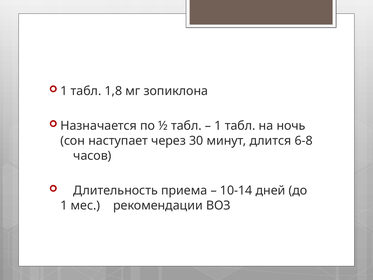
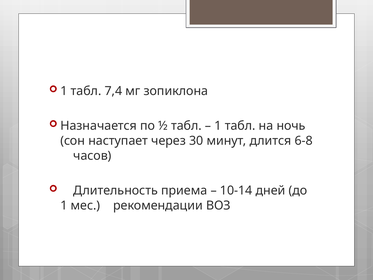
1,8: 1,8 -> 7,4
